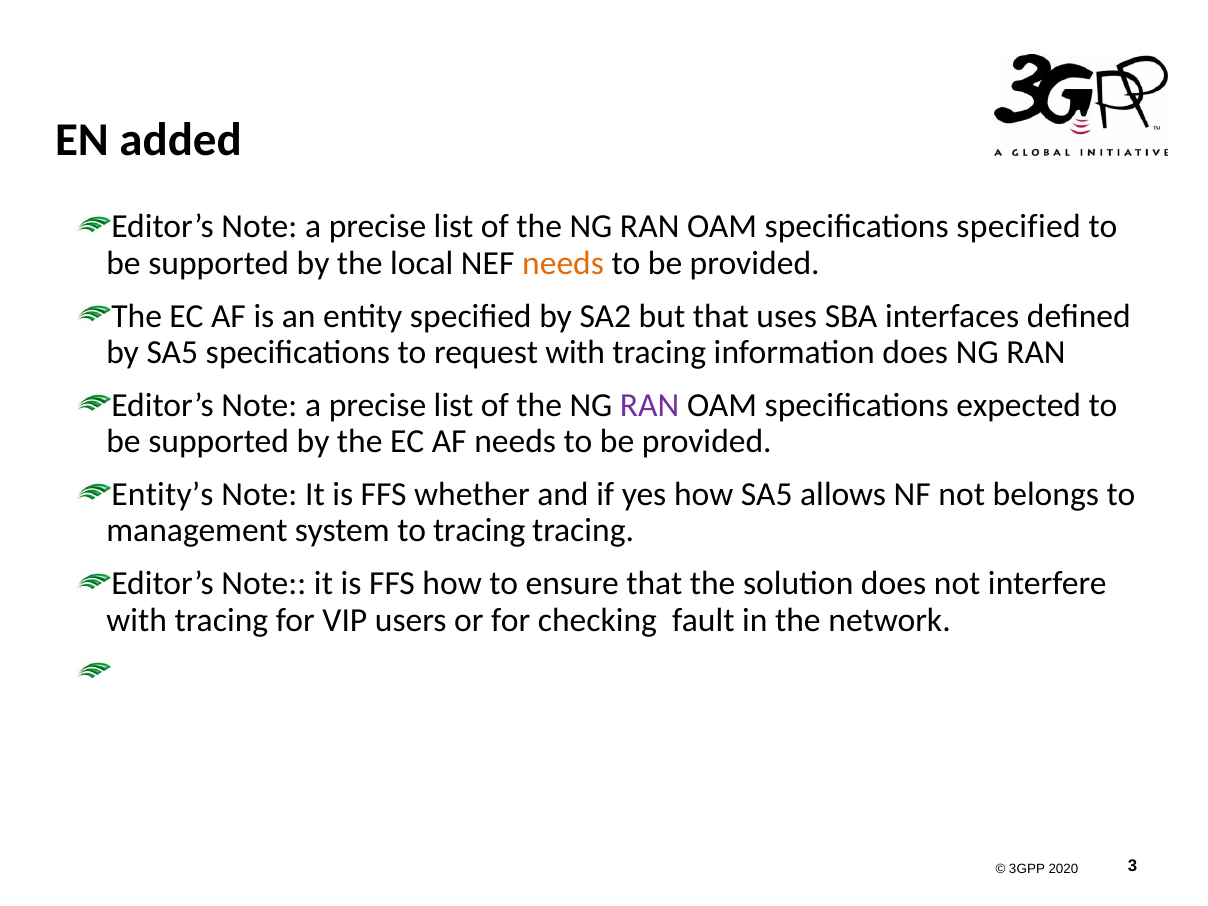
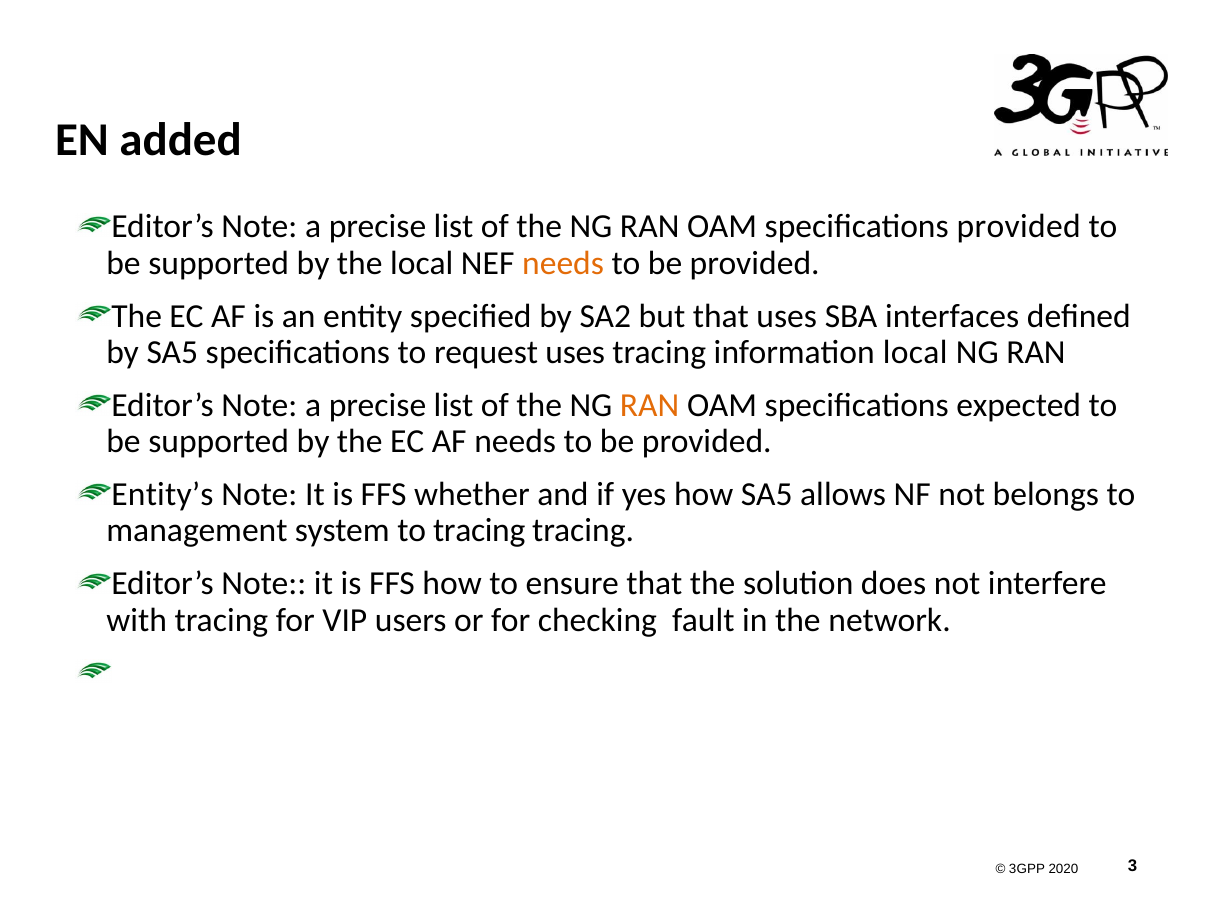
specifications specified: specified -> provided
request with: with -> uses
information does: does -> local
RAN at (650, 405) colour: purple -> orange
